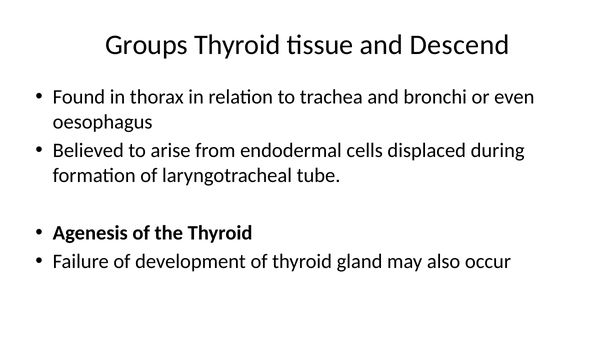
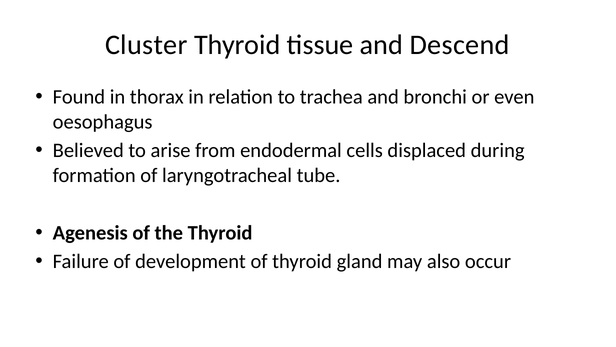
Groups: Groups -> Cluster
